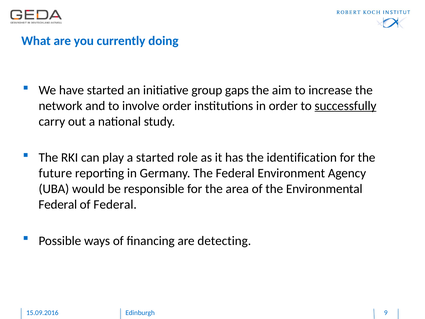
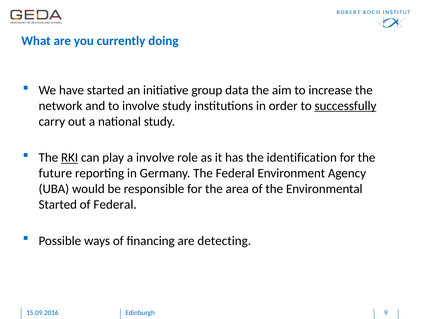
gaps: gaps -> data
involve order: order -> study
RKI underline: none -> present
a started: started -> involve
Federal at (58, 204): Federal -> Started
